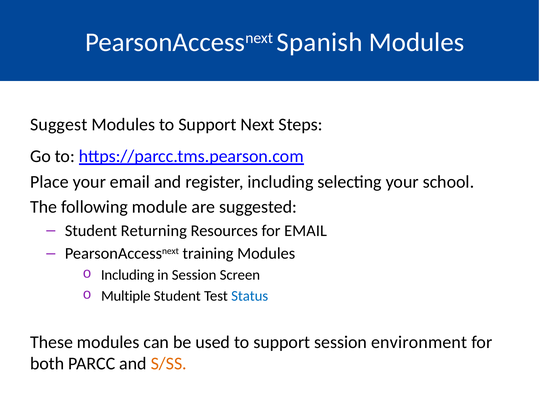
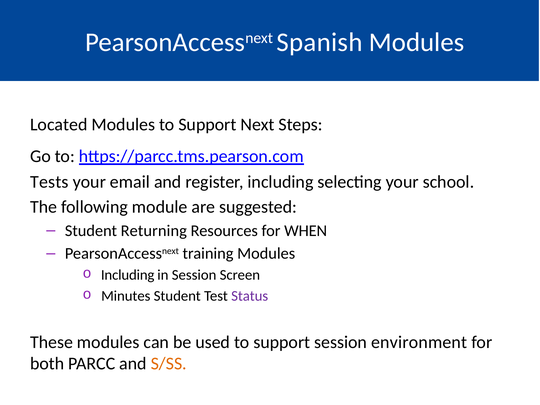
Suggest: Suggest -> Located
Place: Place -> Tests
for EMAIL: EMAIL -> WHEN
Multiple: Multiple -> Minutes
Status colour: blue -> purple
